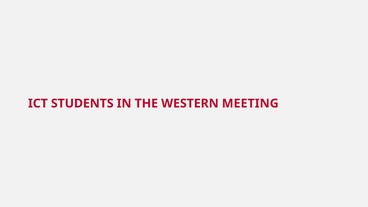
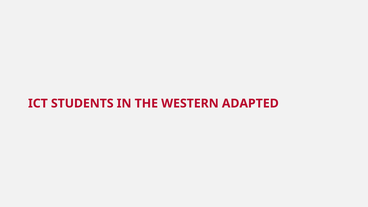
MEETING: MEETING -> ADAPTED
